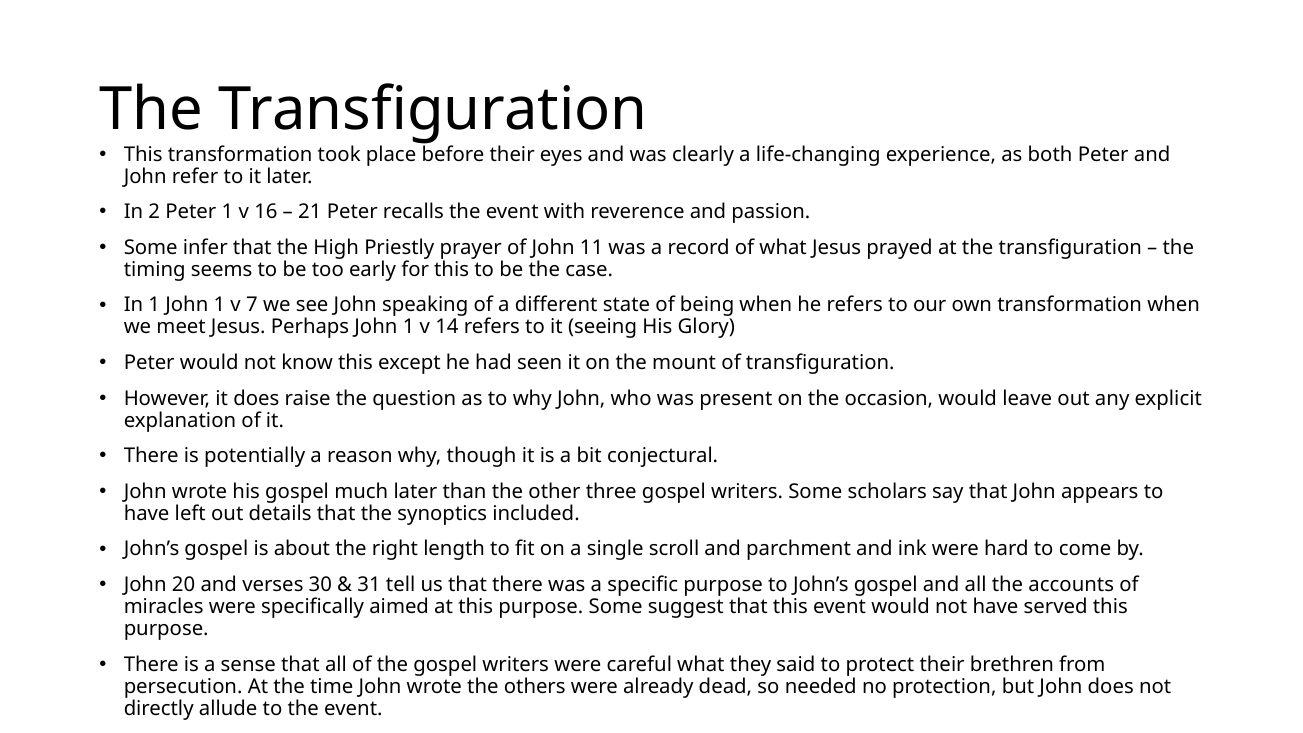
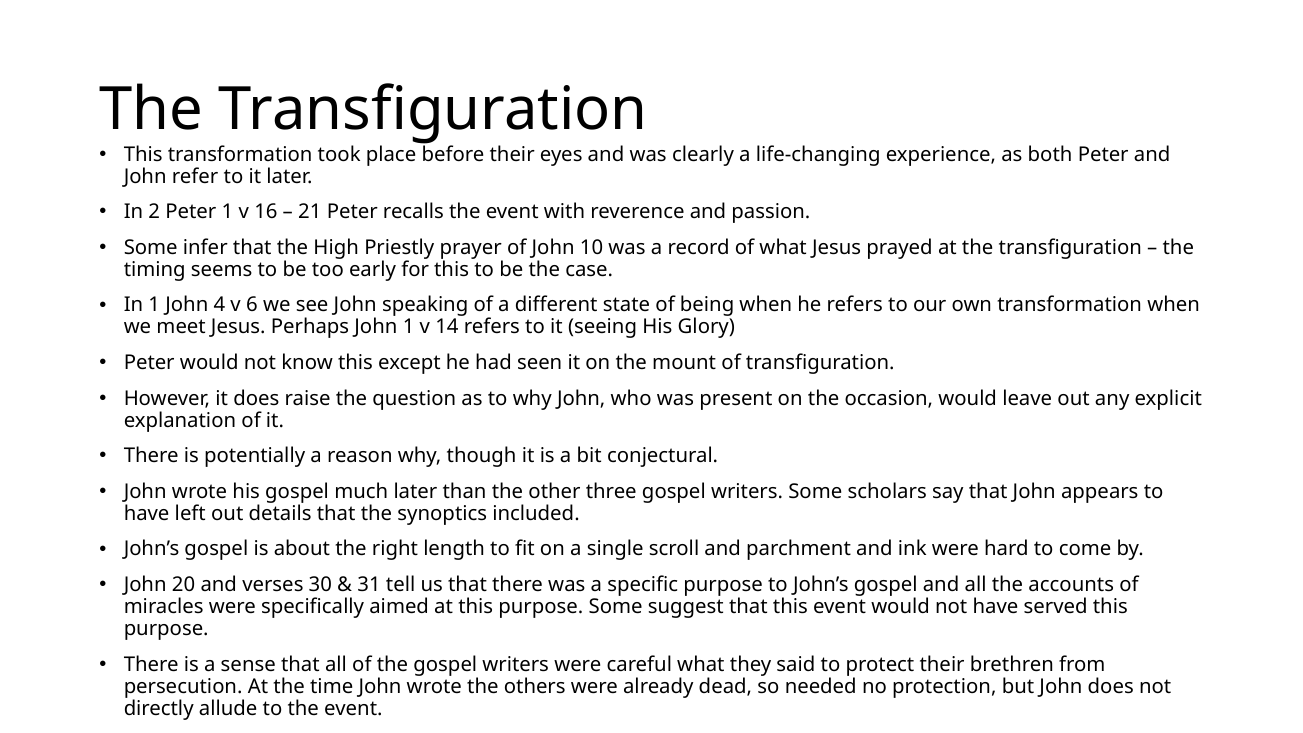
11: 11 -> 10
1 John 1: 1 -> 4
7: 7 -> 6
